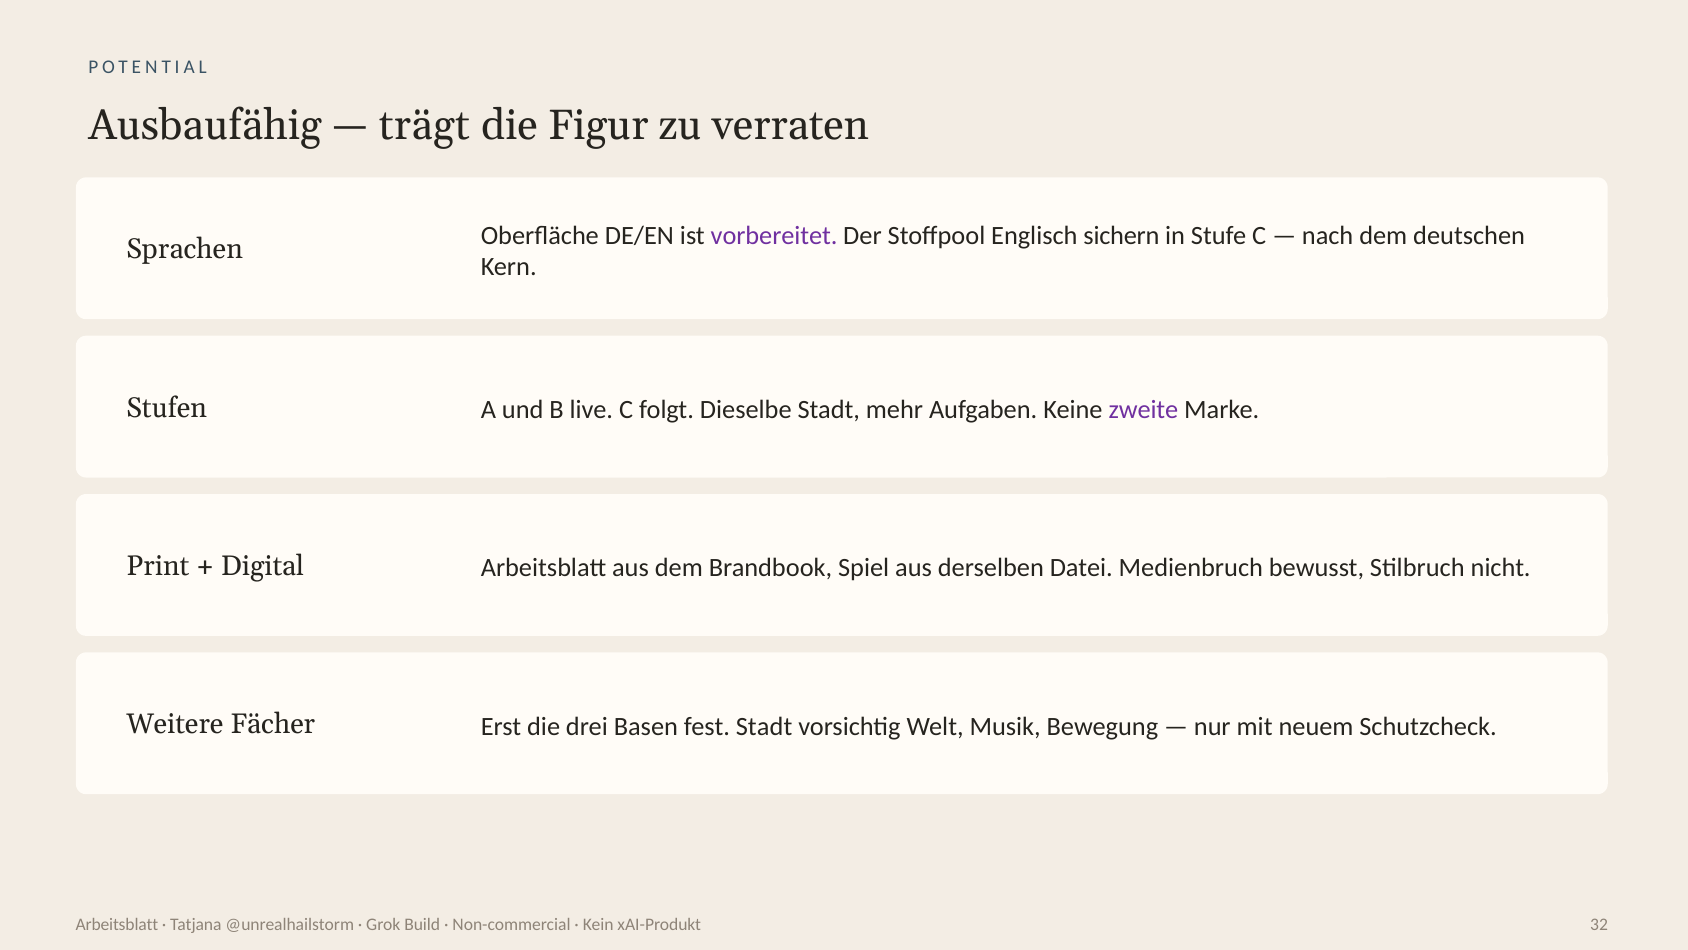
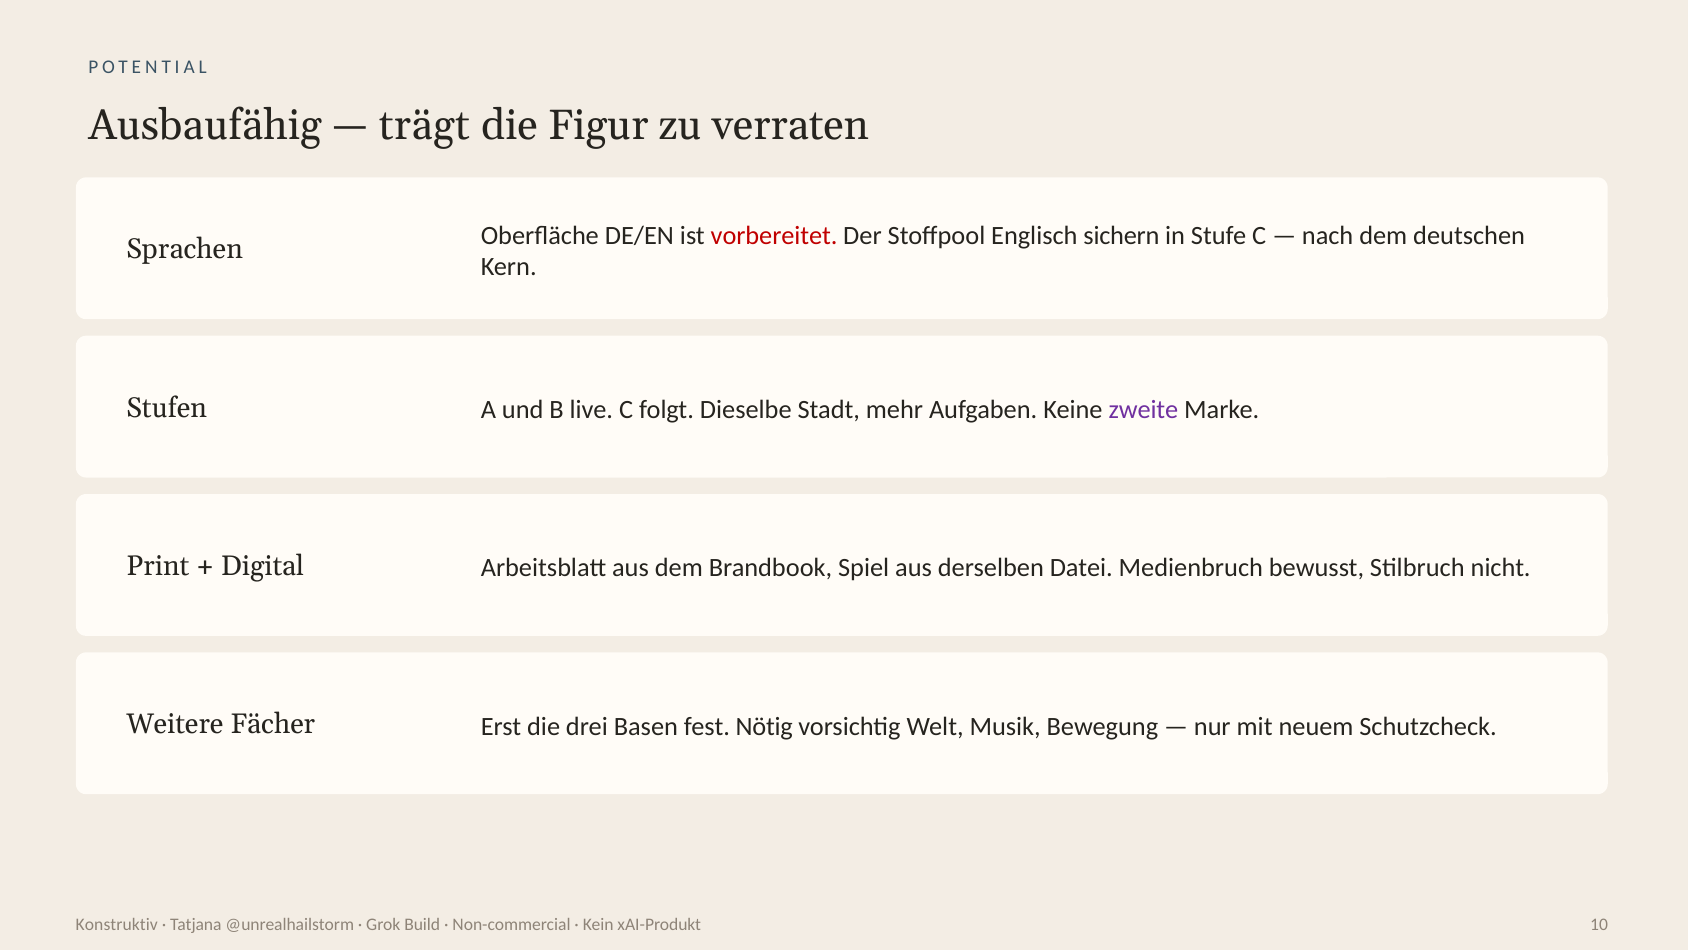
vorbereitet colour: purple -> red
fest Stadt: Stadt -> Nötig
Arbeitsblatt at (117, 924): Arbeitsblatt -> Konstruktiv
32: 32 -> 10
